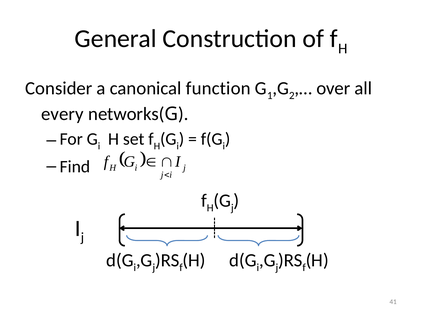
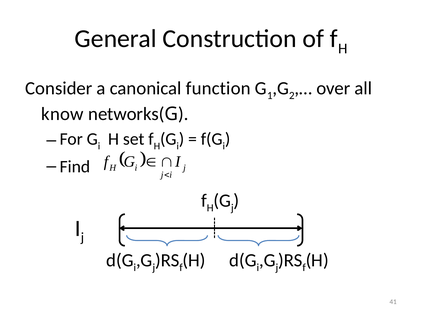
every: every -> know
